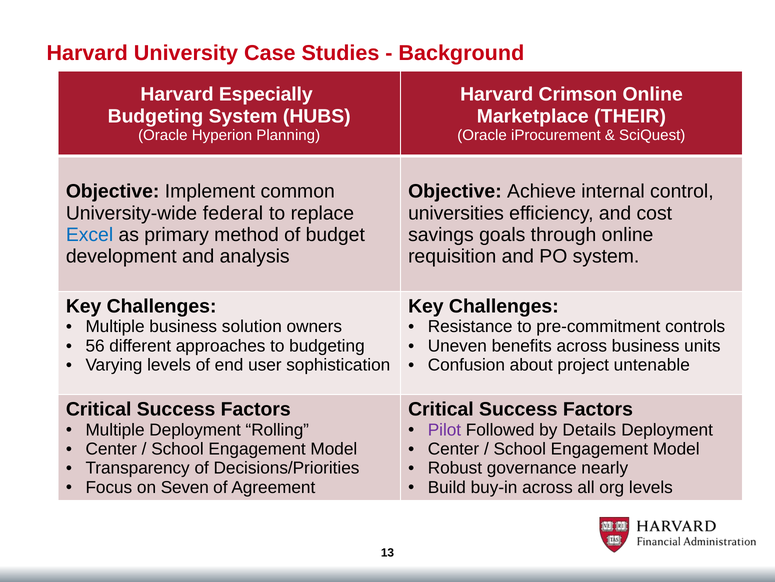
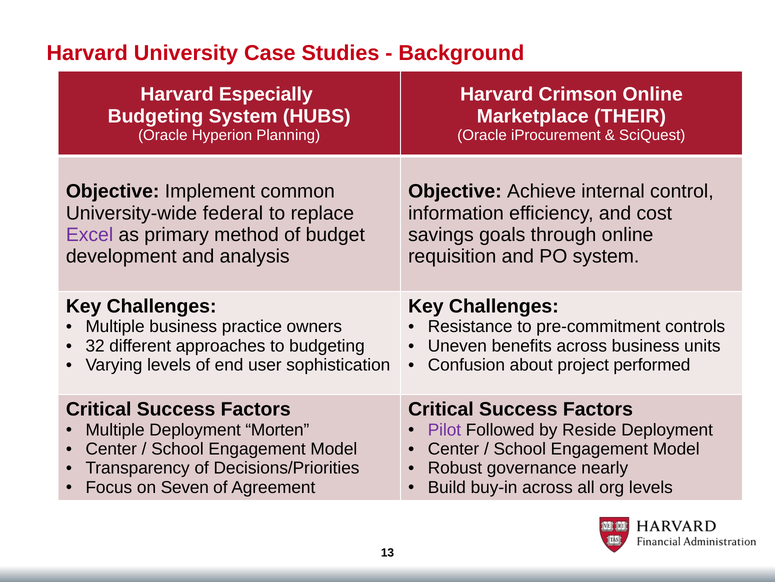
universities: universities -> information
Excel colour: blue -> purple
solution: solution -> practice
56: 56 -> 32
untenable: untenable -> performed
Rolling: Rolling -> Morten
Details: Details -> Reside
